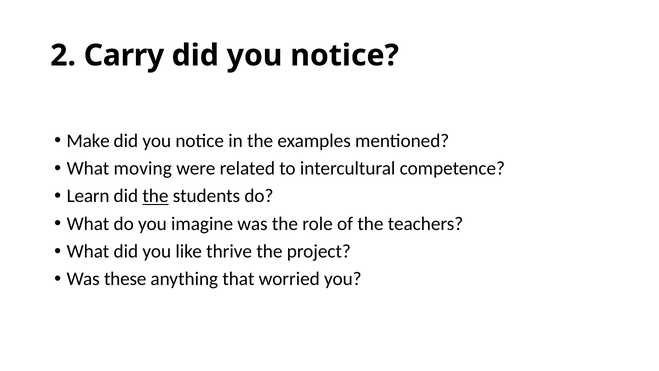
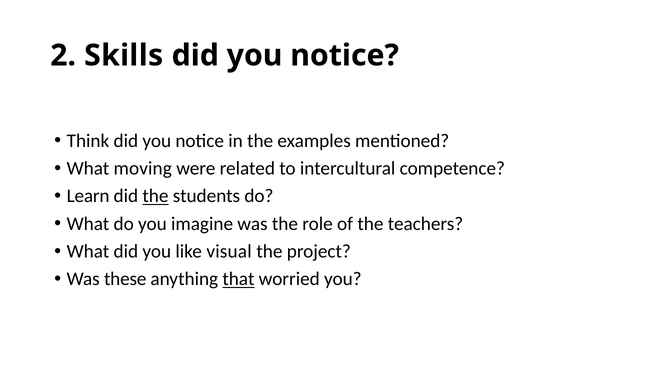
Carry: Carry -> Skills
Make: Make -> Think
thrive: thrive -> visual
that underline: none -> present
